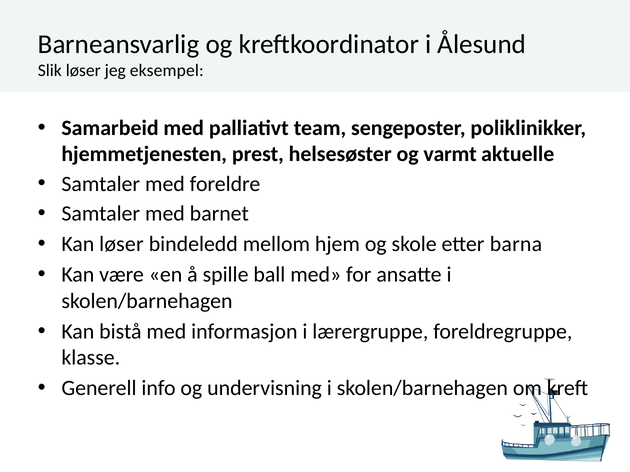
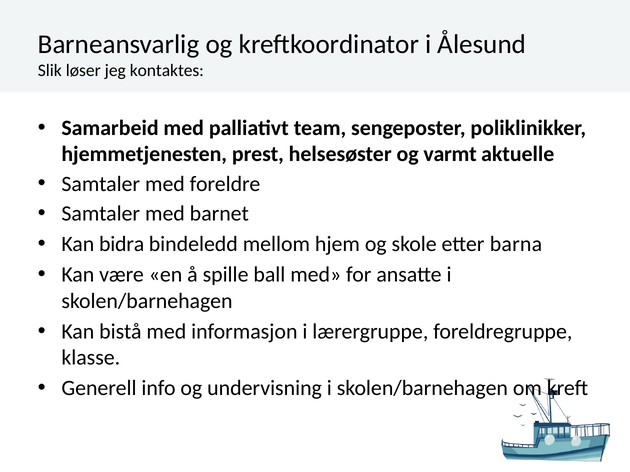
eksempel: eksempel -> kontaktes
Kan løser: løser -> bidra
